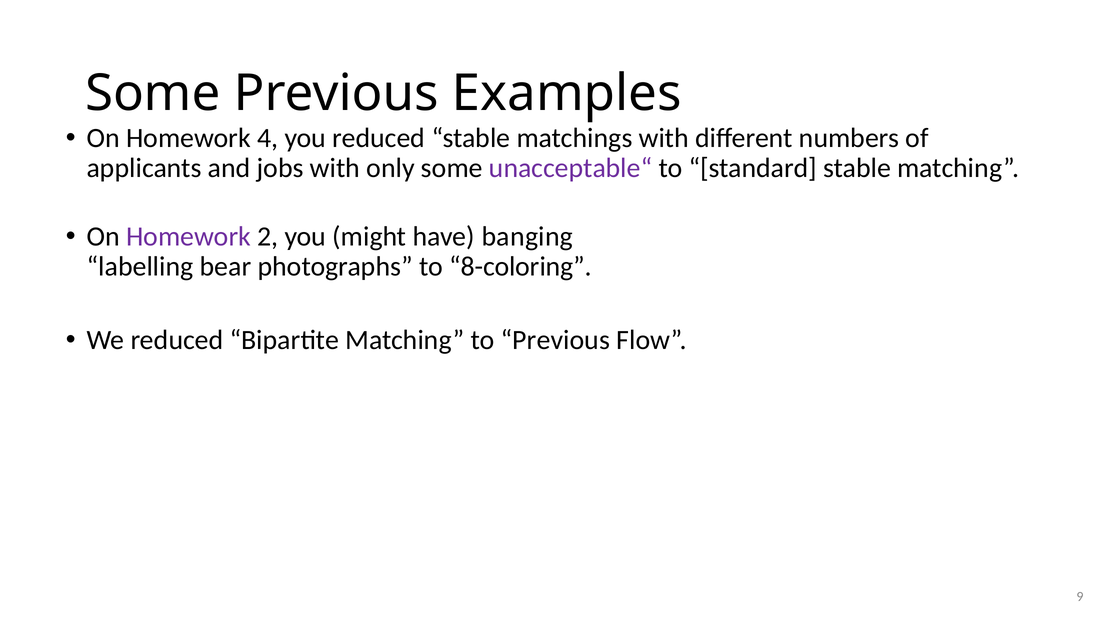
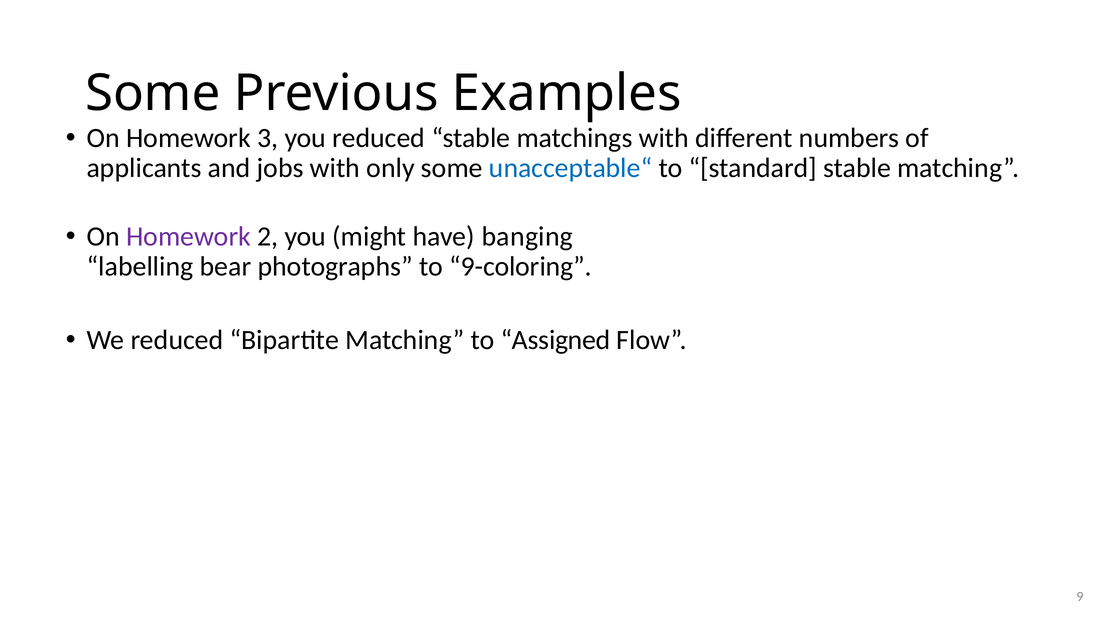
4: 4 -> 3
unacceptable“ colour: purple -> blue
8-coloring: 8-coloring -> 9-coloring
to Previous: Previous -> Assigned
